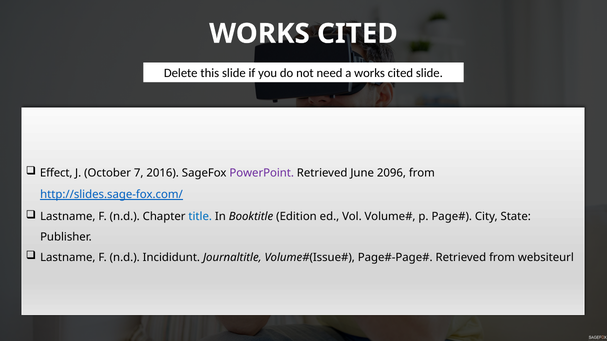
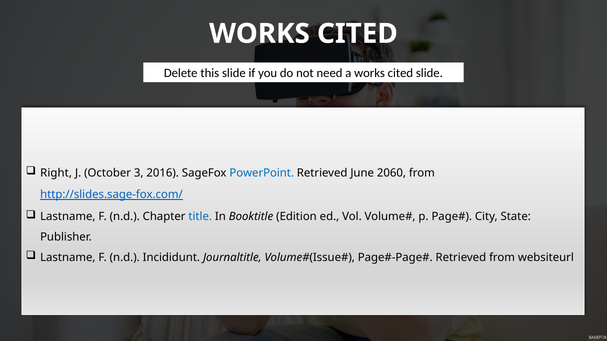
Effect: Effect -> Right
7: 7 -> 3
PowerPoint colour: purple -> blue
2096: 2096 -> 2060
